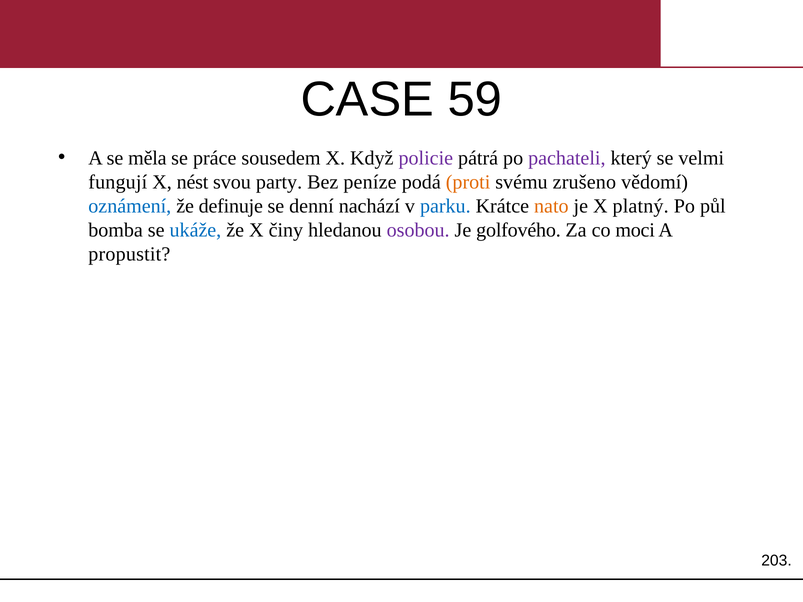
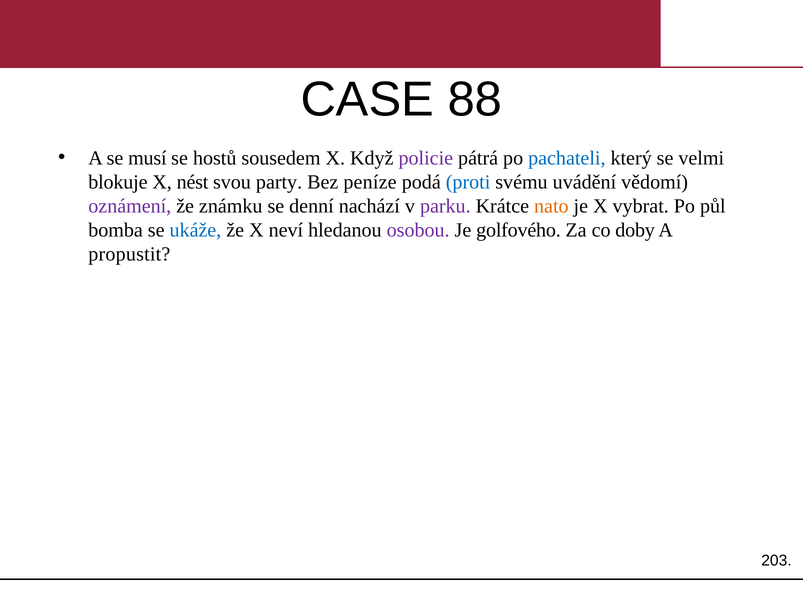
59: 59 -> 88
měla: měla -> musí
práce: práce -> hostů
pachateli colour: purple -> blue
fungují: fungují -> blokuje
proti colour: orange -> blue
zrušeno: zrušeno -> uvádění
oznámení colour: blue -> purple
definuje: definuje -> známku
parku colour: blue -> purple
platný: platný -> vybrat
činy: činy -> neví
moci: moci -> doby
